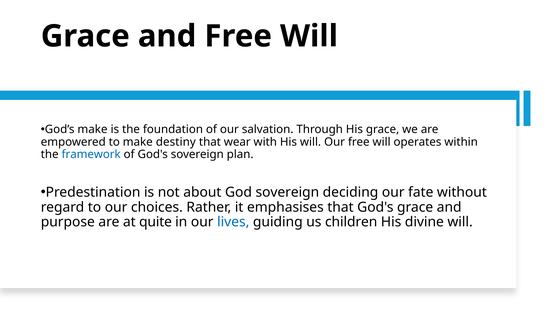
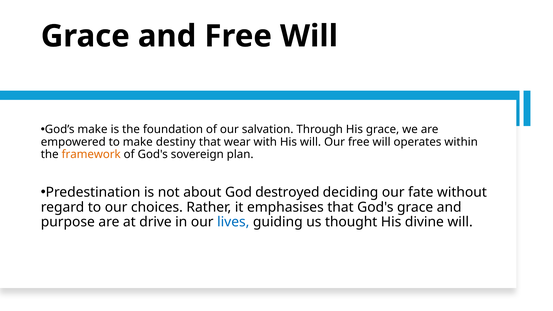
framework colour: blue -> orange
God sovereign: sovereign -> destroyed
quite: quite -> drive
children: children -> thought
